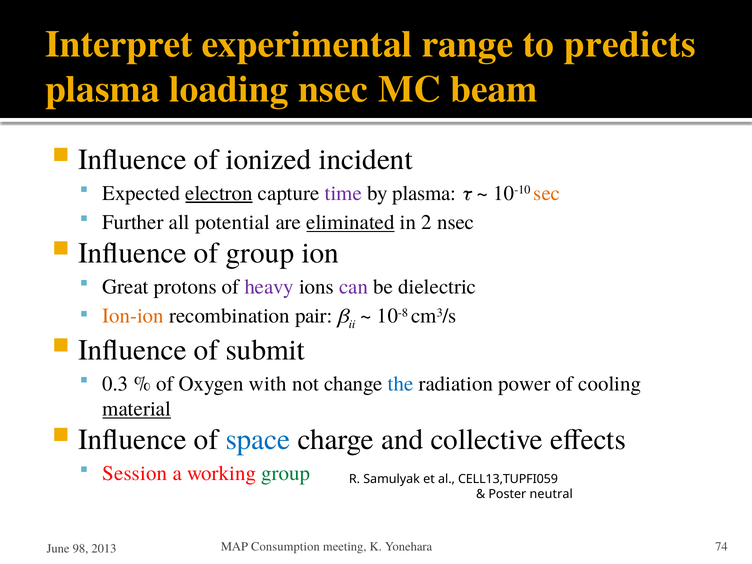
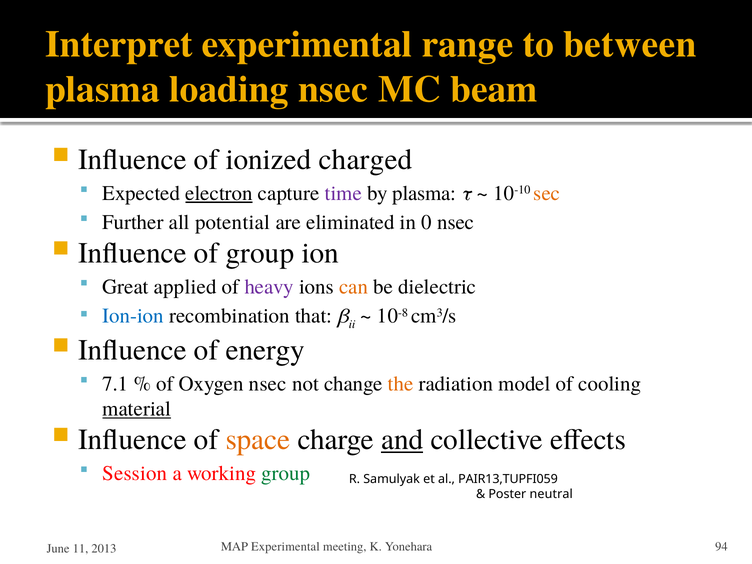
predicts: predicts -> between
incident: incident -> charged
eliminated underline: present -> none
2: 2 -> 0
protons: protons -> applied
can colour: purple -> orange
Ion-ion colour: orange -> blue
pair: pair -> that
submit: submit -> energy
0.3: 0.3 -> 7.1
Oxygen with: with -> nsec
the colour: blue -> orange
power: power -> model
space colour: blue -> orange
and underline: none -> present
CELL13,TUPFI059: CELL13,TUPFI059 -> PAIR13,TUPFI059
MAP Consumption: Consumption -> Experimental
74: 74 -> 94
98: 98 -> 11
